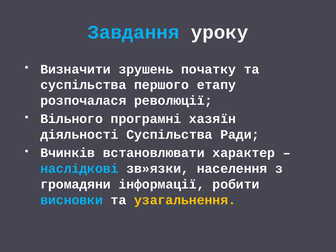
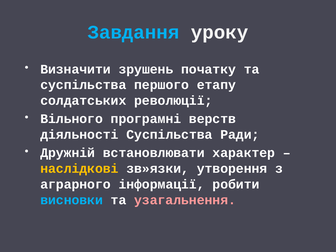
розпочалася: розпочалася -> солдатських
хазяїн: хазяїн -> верств
Вчинків: Вчинків -> Дружній
наслідкові colour: light blue -> yellow
населення: населення -> утворення
громадяни: громадяни -> аграрного
узагальнення colour: yellow -> pink
